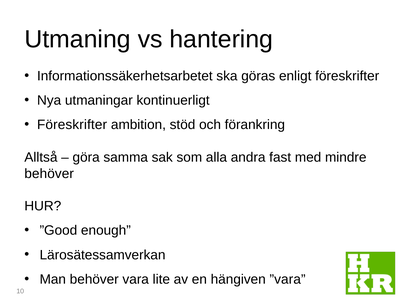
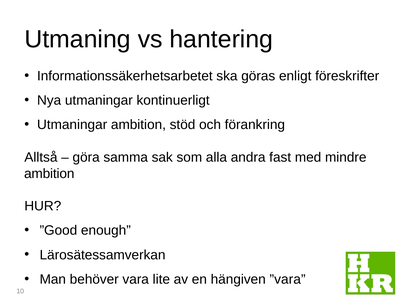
Föreskrifter at (72, 125): Föreskrifter -> Utmaningar
behöver at (49, 174): behöver -> ambition
